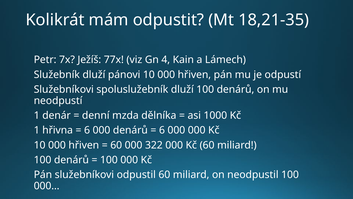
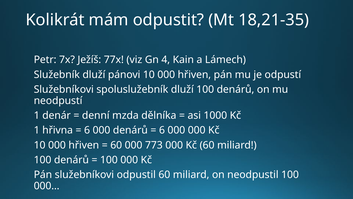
322: 322 -> 773
